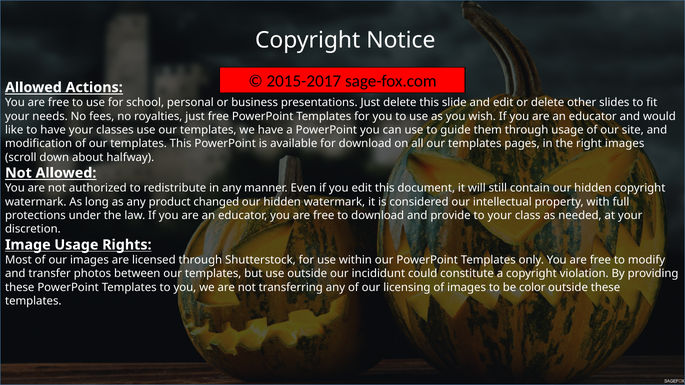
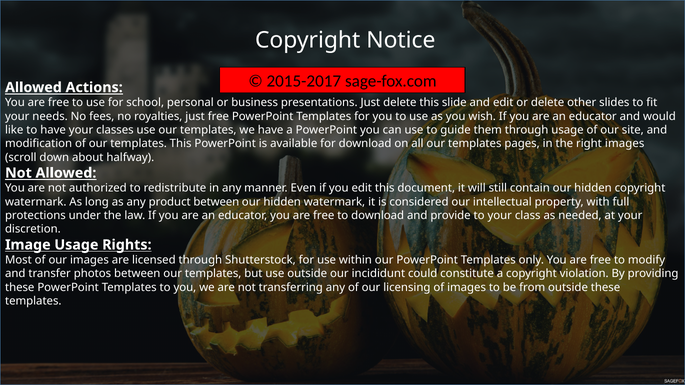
product changed: changed -> between
color: color -> from
